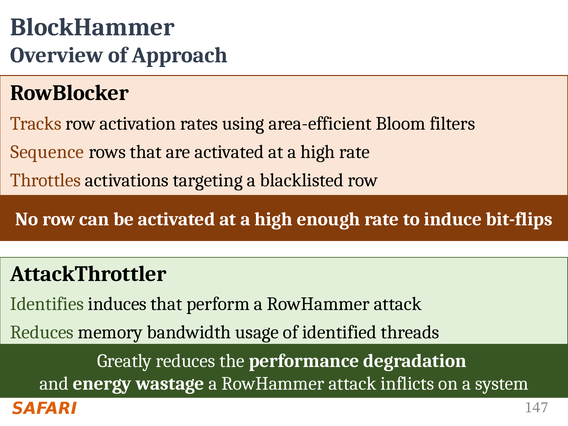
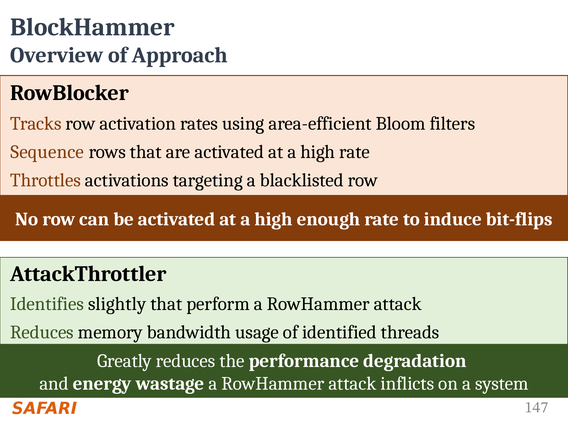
induces: induces -> slightly
